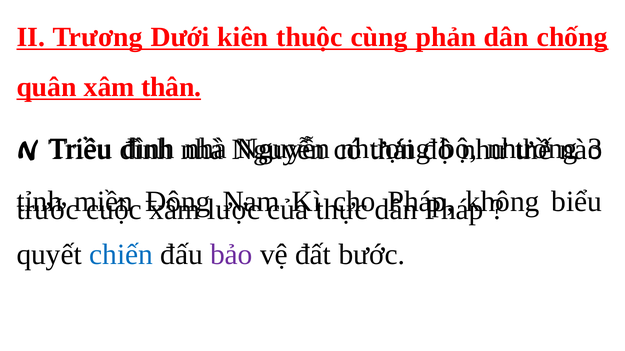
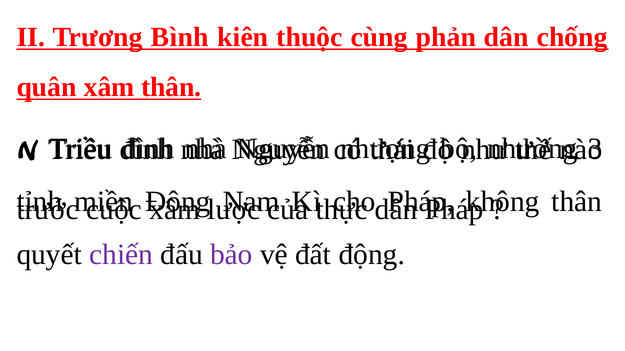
Dưới: Dưới -> Bình
biểu at (577, 202): biểu -> thân
chiến colour: blue -> purple
bước: bước -> động
